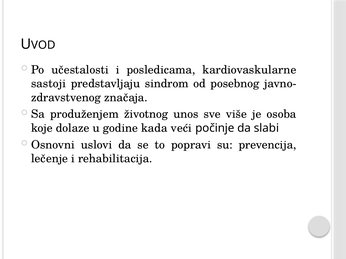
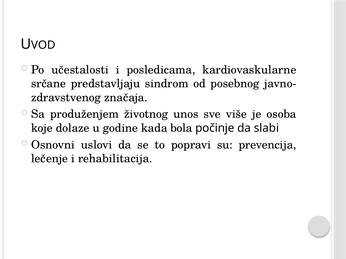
sastoji: sastoji -> srčane
veći: veći -> bola
